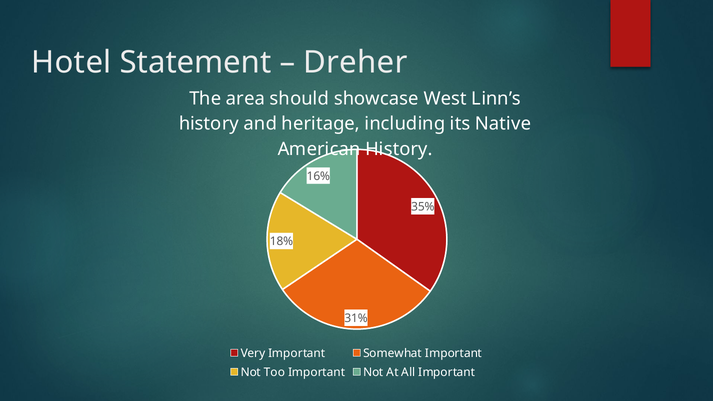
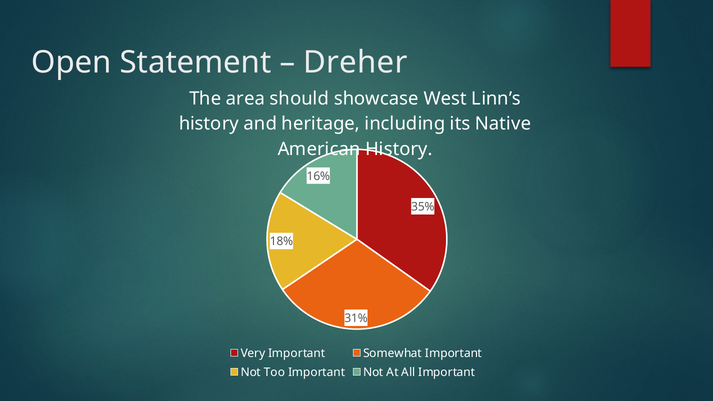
Hotel: Hotel -> Open
